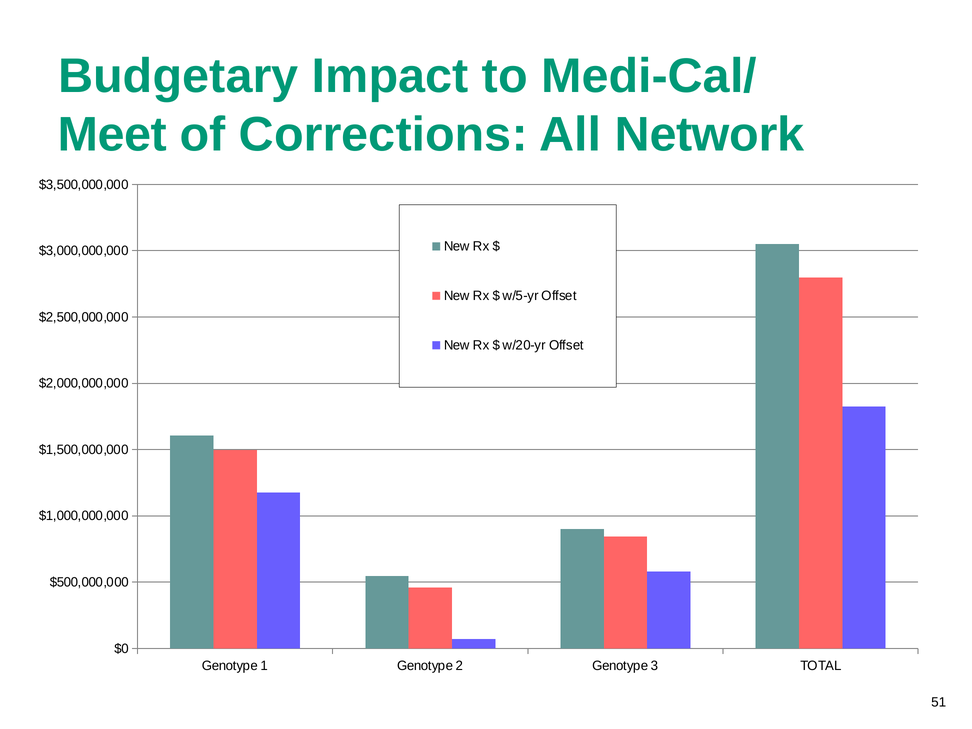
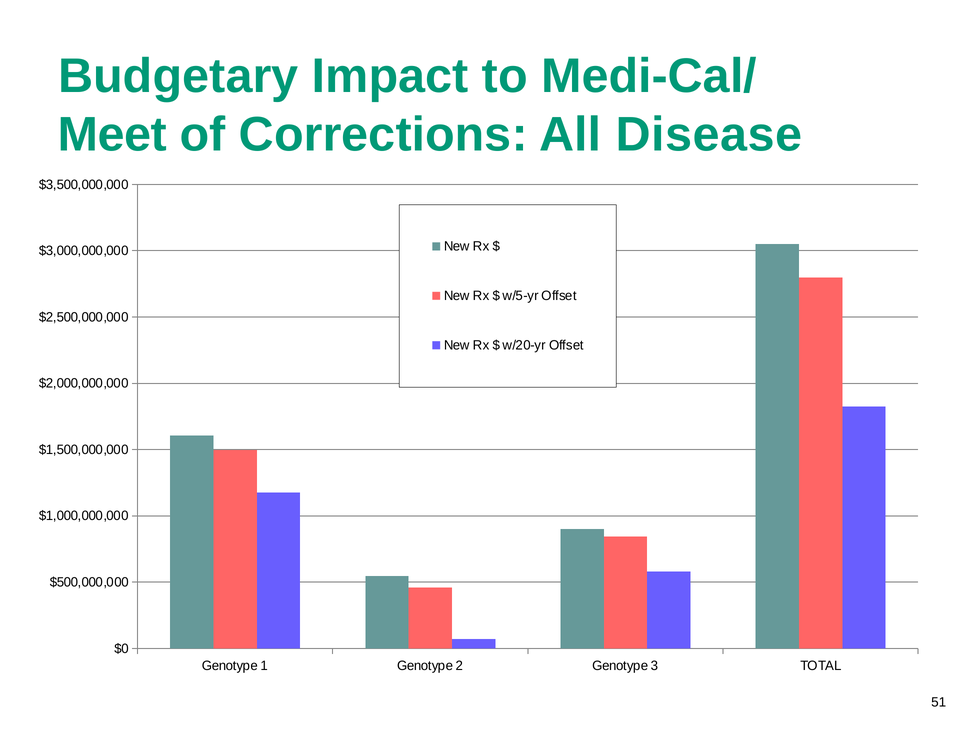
Network: Network -> Disease
